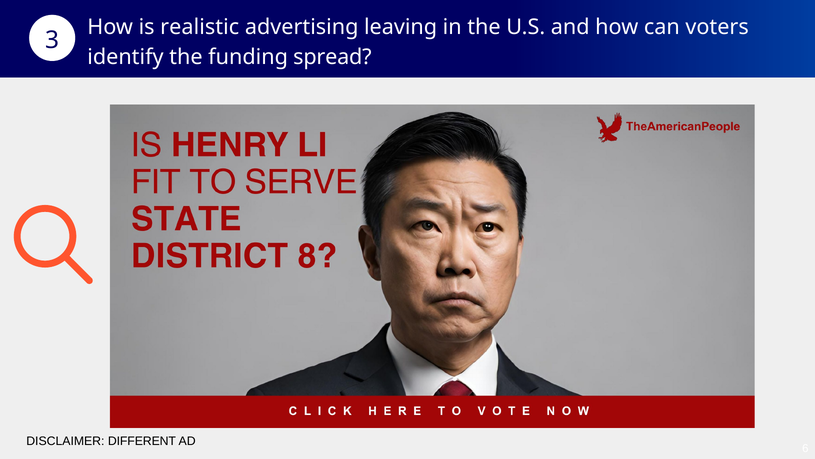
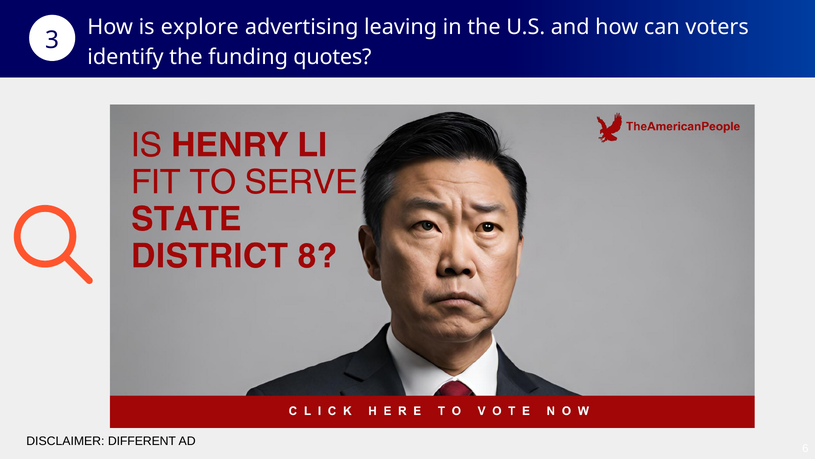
realistic: realistic -> explore
spread: spread -> quotes
